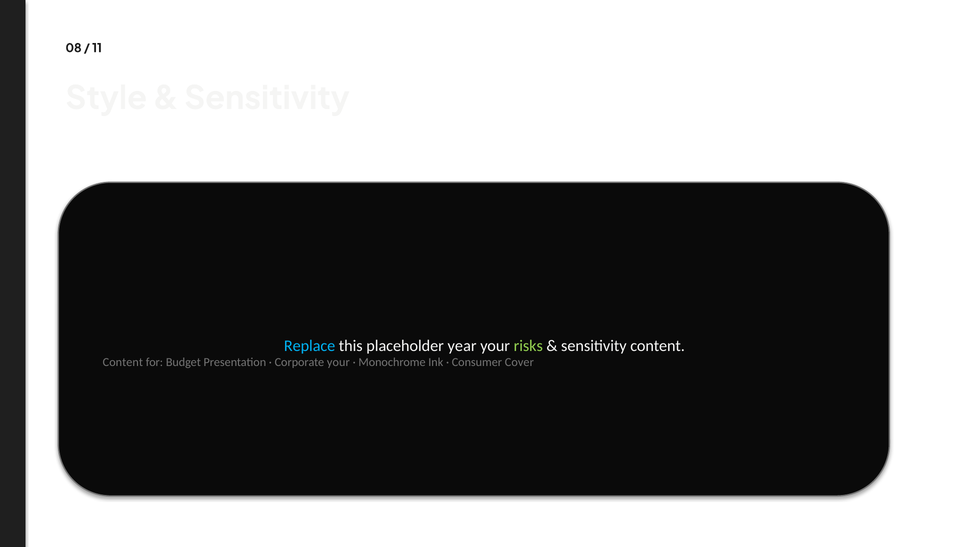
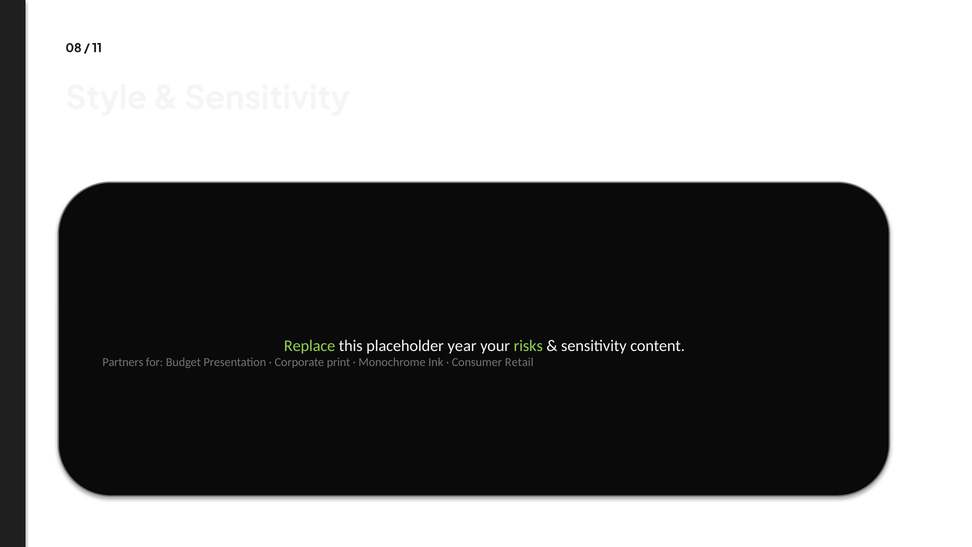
Replace colour: light blue -> light green
Content at (123, 362): Content -> Partners
Corporate your: your -> print
Cover: Cover -> Retail
